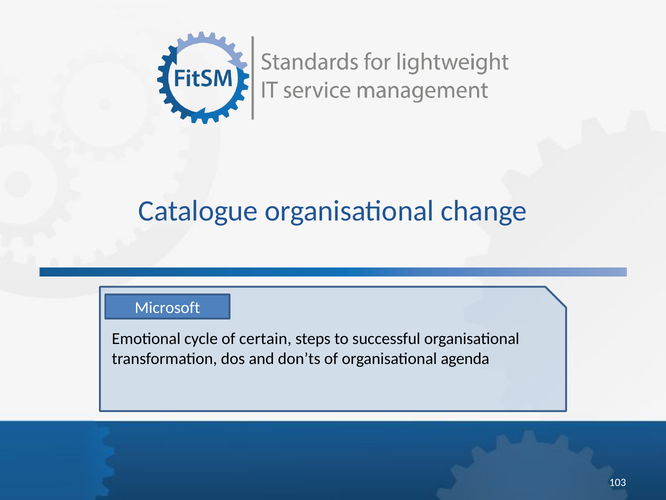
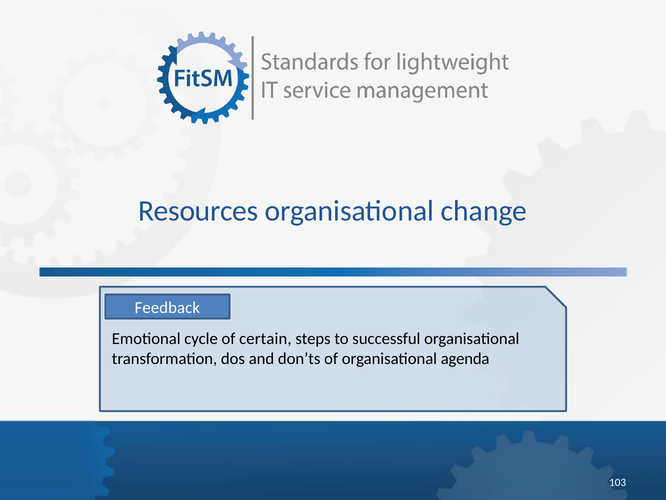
Catalogue: Catalogue -> Resources
Microsoft: Microsoft -> Feedback
